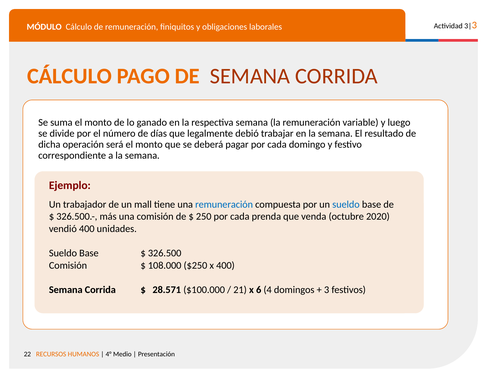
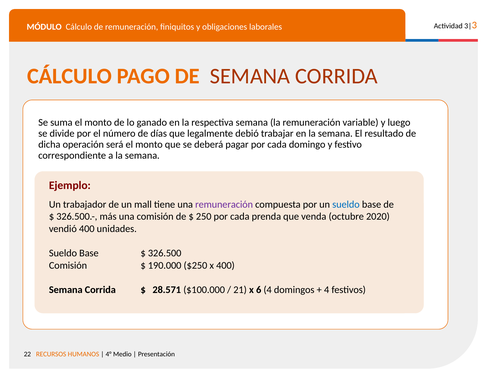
remuneración at (224, 204) colour: blue -> purple
108.000: 108.000 -> 190.000
3 at (327, 290): 3 -> 4
